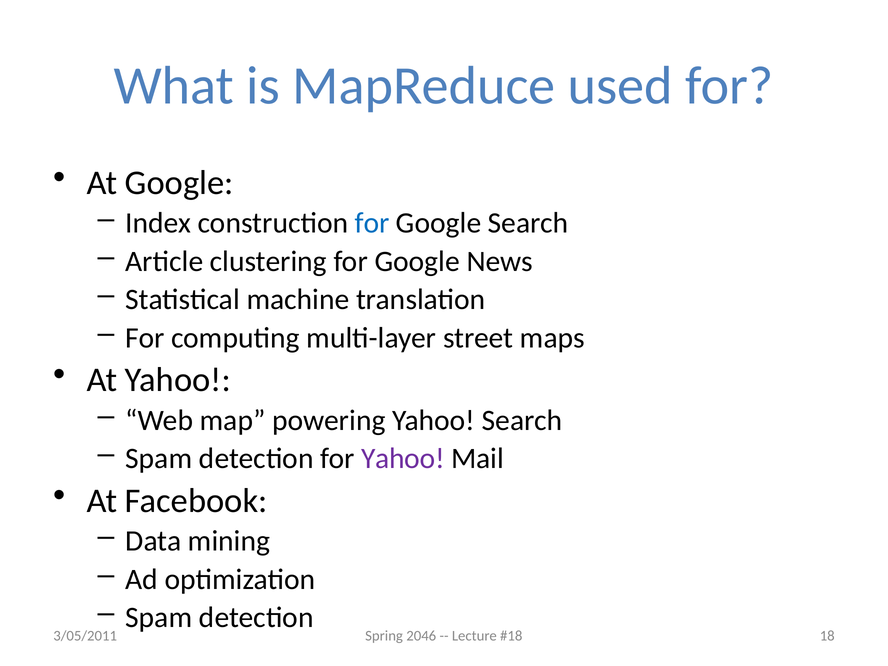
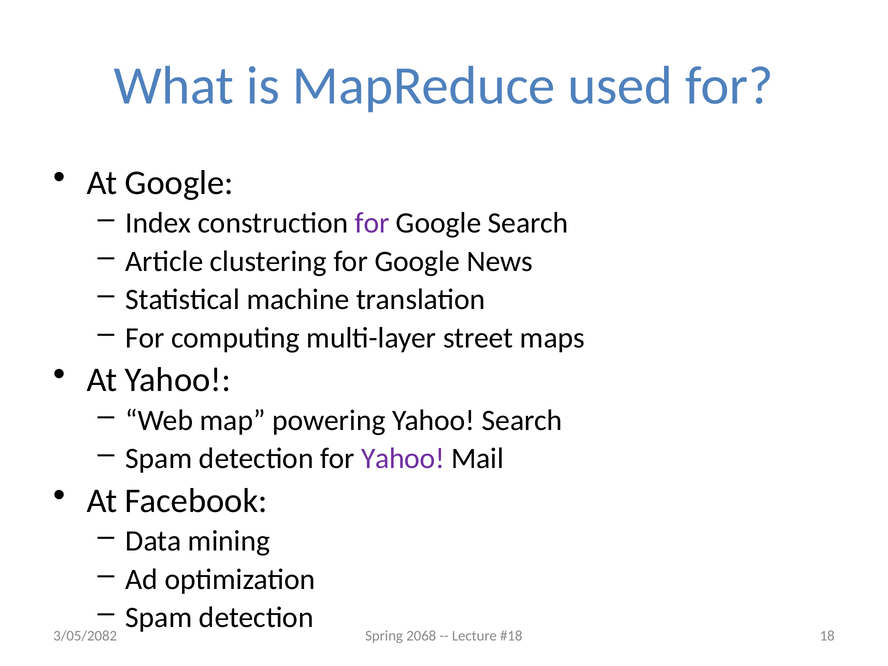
for at (372, 223) colour: blue -> purple
2046: 2046 -> 2068
3/05/2011: 3/05/2011 -> 3/05/2082
